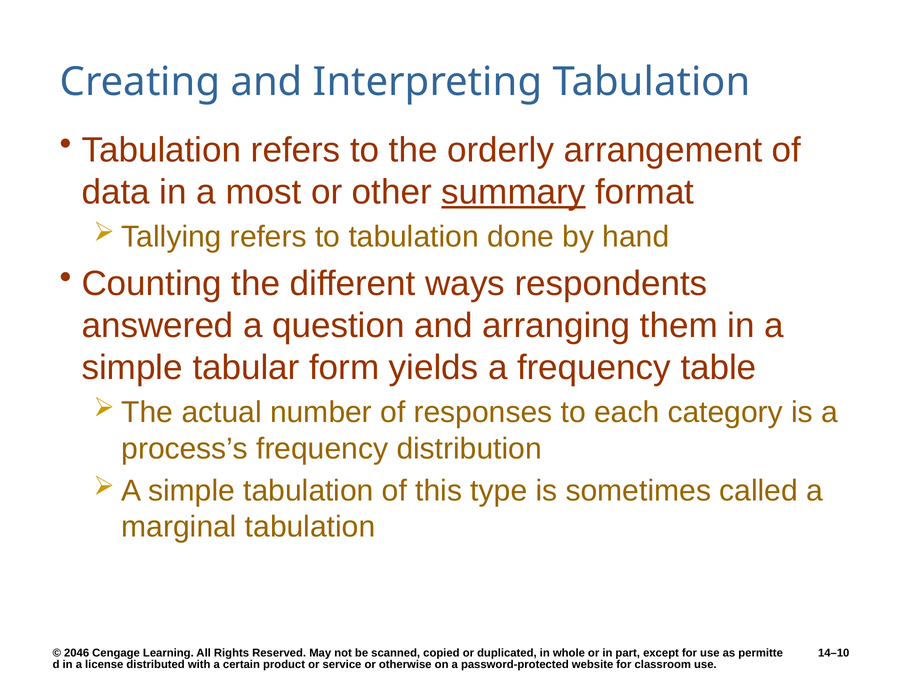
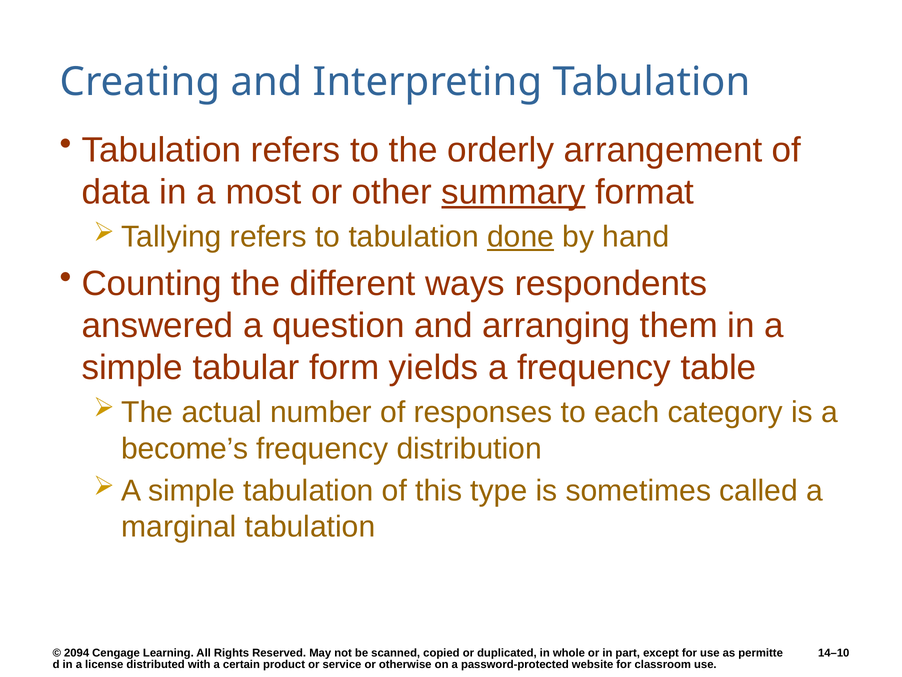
done underline: none -> present
process’s: process’s -> become’s
2046: 2046 -> 2094
